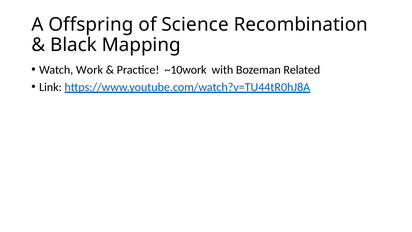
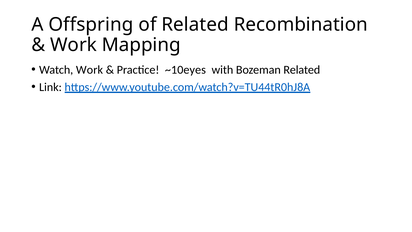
of Science: Science -> Related
Black at (74, 45): Black -> Work
~10work: ~10work -> ~10eyes
